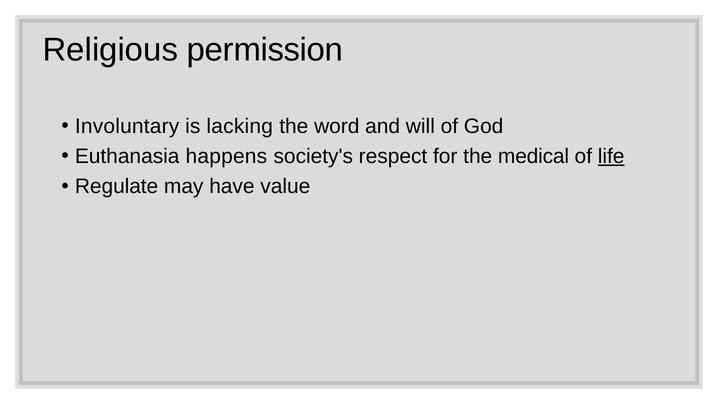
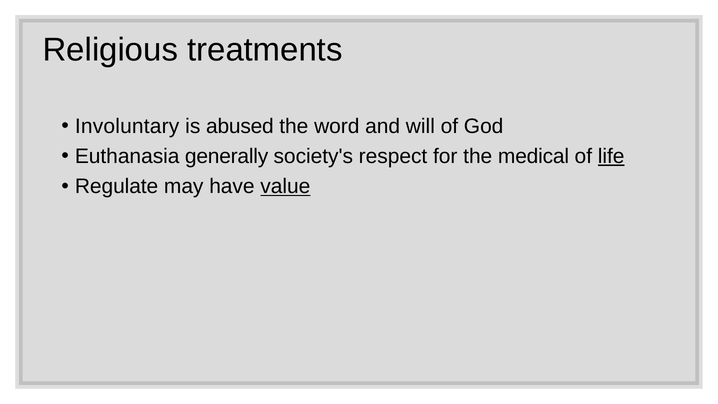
permission: permission -> treatments
lacking: lacking -> abused
happens: happens -> generally
value underline: none -> present
